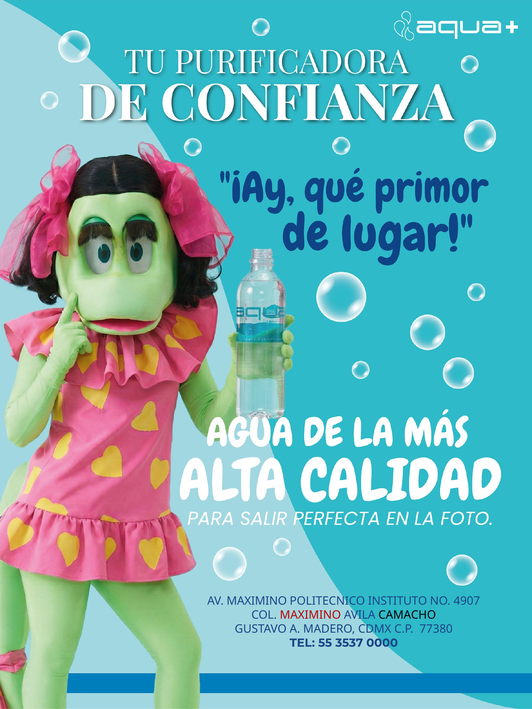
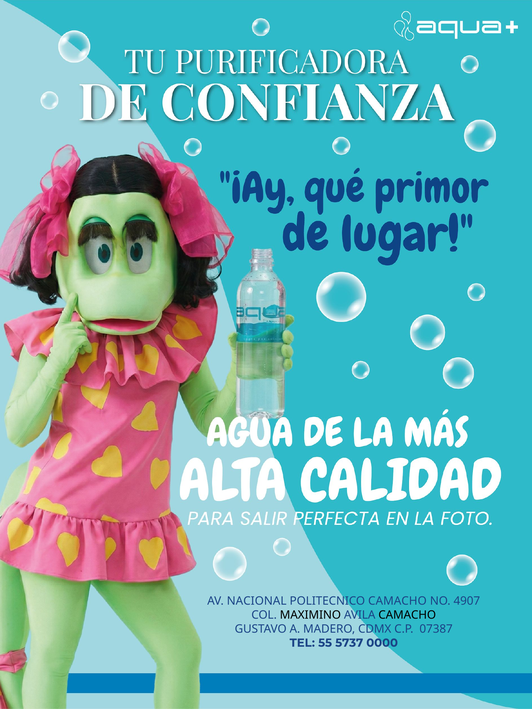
AV MAXIMINO: MAXIMINO -> NACIONAL
POLITECNICO INSTITUTO: INSTITUTO -> CAMACHO
MAXIMINO at (310, 615) colour: red -> black
77380: 77380 -> 07387
3537: 3537 -> 5737
